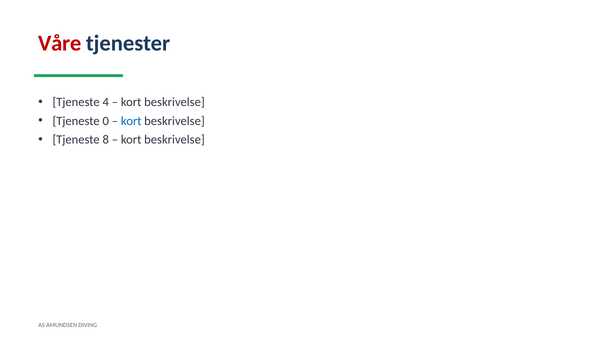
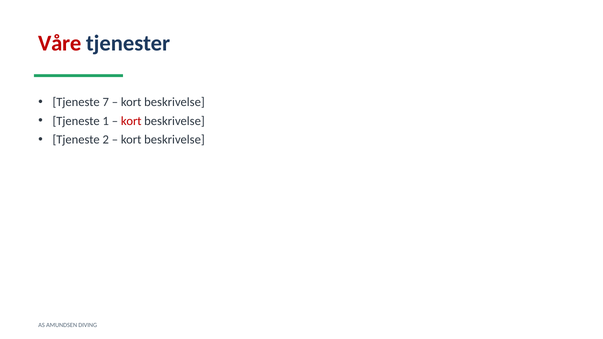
4: 4 -> 7
0: 0 -> 1
kort at (131, 121) colour: blue -> red
8: 8 -> 2
